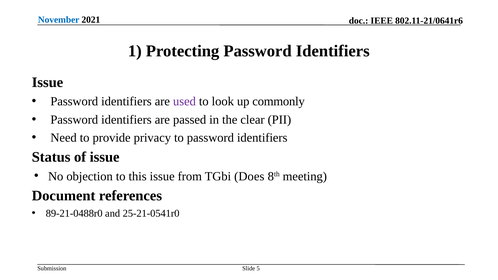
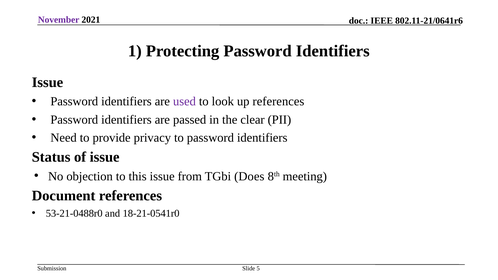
November colour: blue -> purple
up commonly: commonly -> references
89-21-0488r0: 89-21-0488r0 -> 53-21-0488r0
25-21-0541r0: 25-21-0541r0 -> 18-21-0541r0
